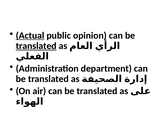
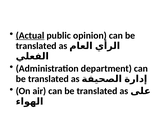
translated at (36, 46) underline: present -> none
